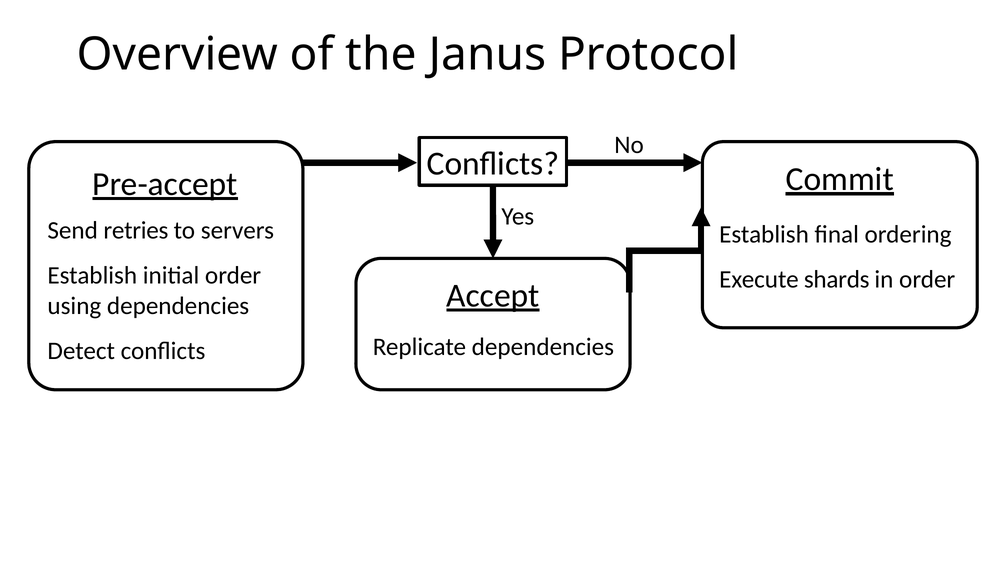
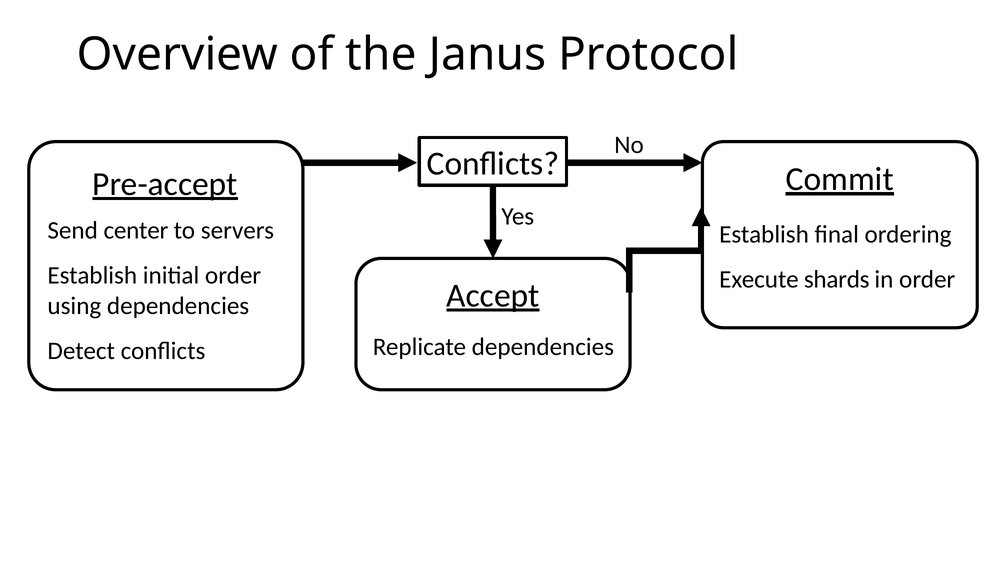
retries: retries -> center
